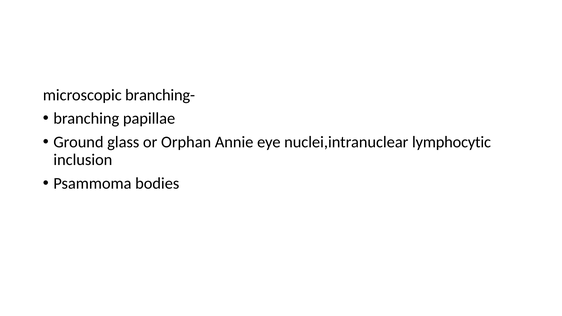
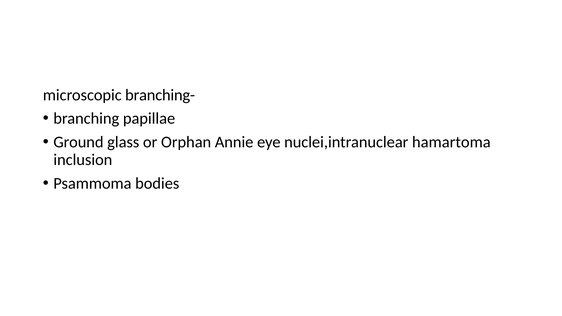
lymphocytic: lymphocytic -> hamartoma
